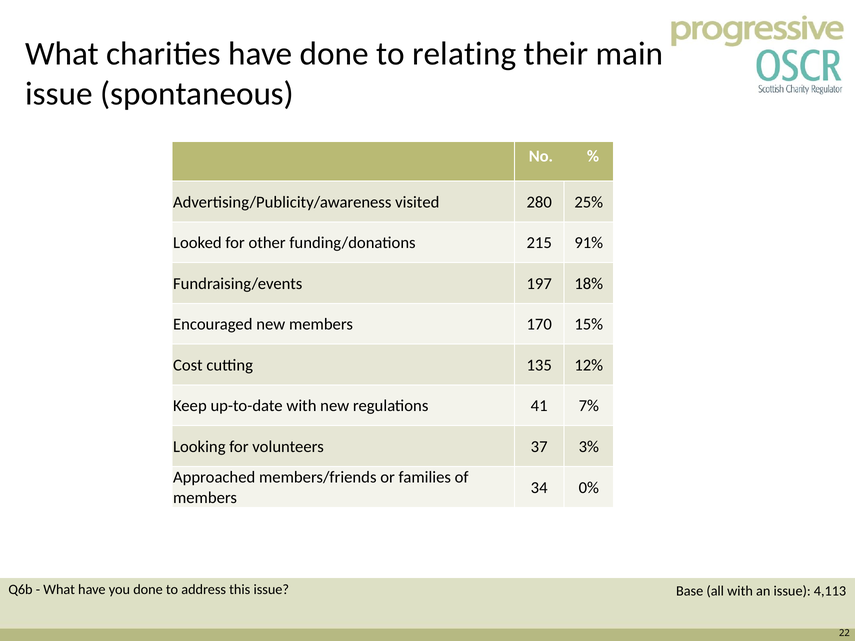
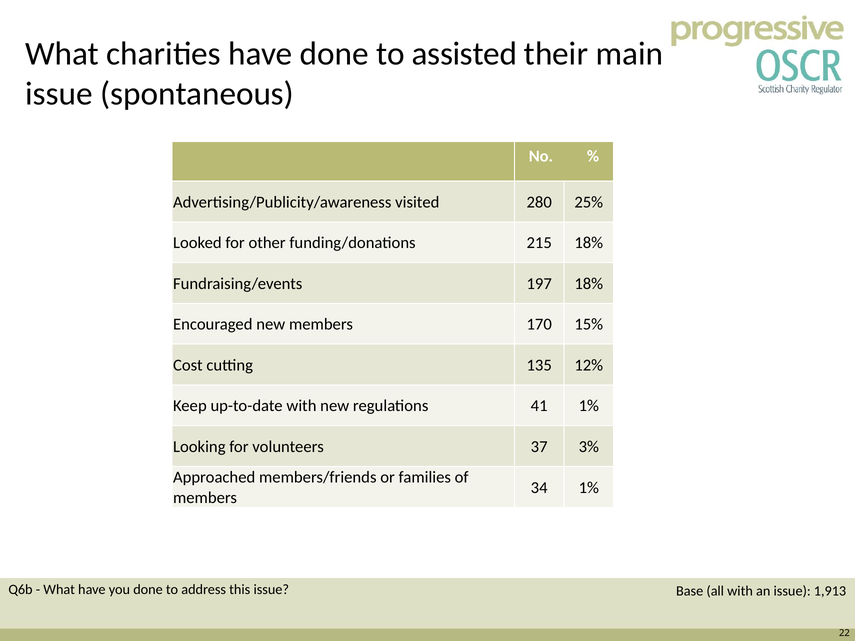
relating: relating -> assisted
215 91%: 91% -> 18%
41 7%: 7% -> 1%
34 0%: 0% -> 1%
4,113: 4,113 -> 1,913
